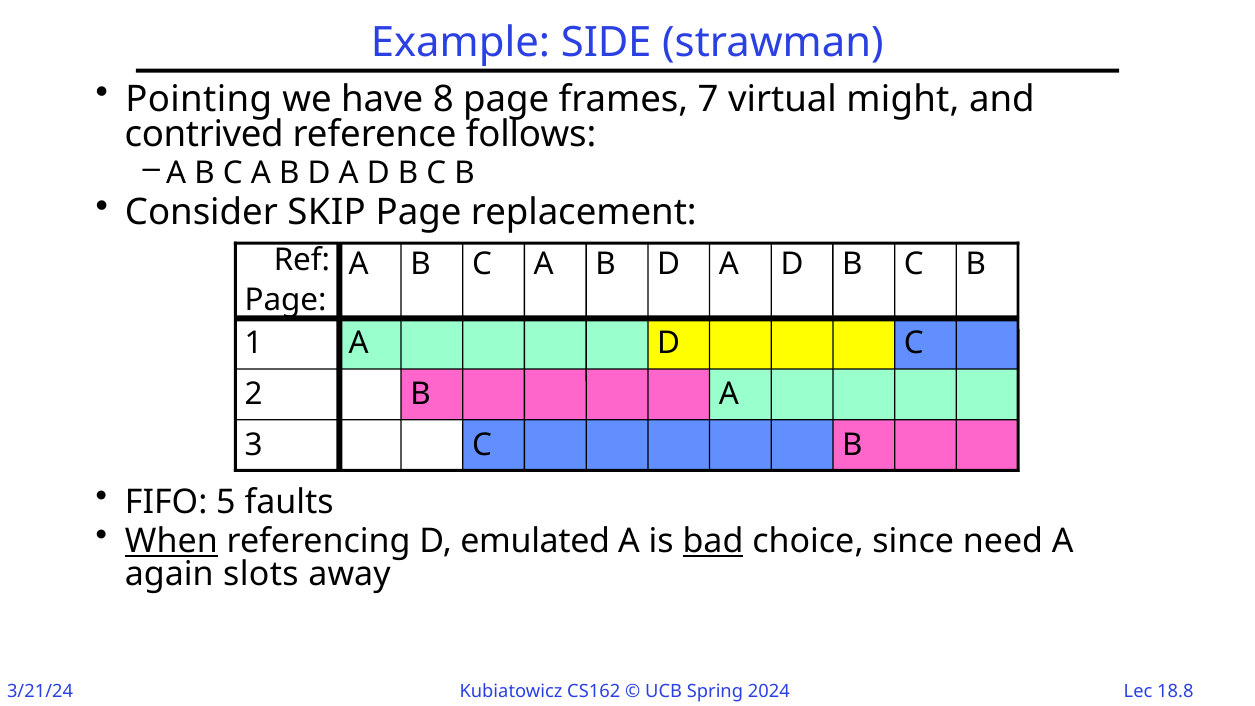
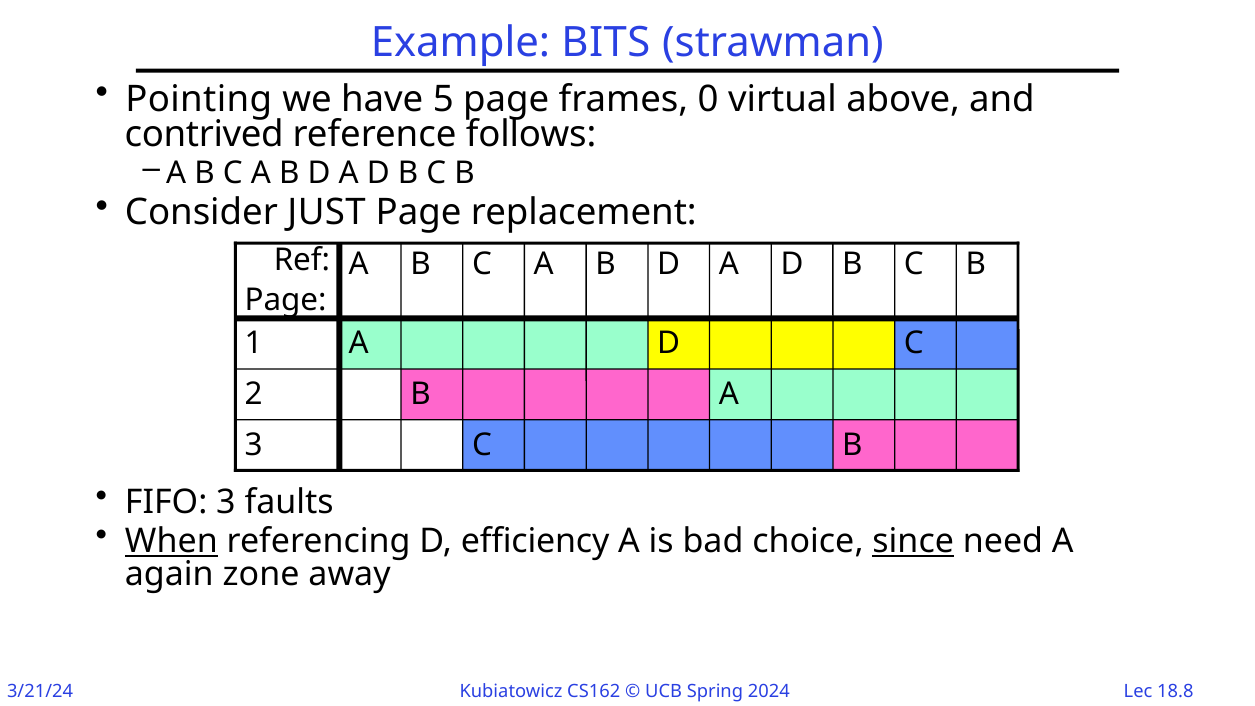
SIDE: SIDE -> BITS
8: 8 -> 5
7: 7 -> 0
might: might -> above
SKIP: SKIP -> JUST
FIFO 5: 5 -> 3
emulated: emulated -> efficiency
bad underline: present -> none
since underline: none -> present
slots: slots -> zone
